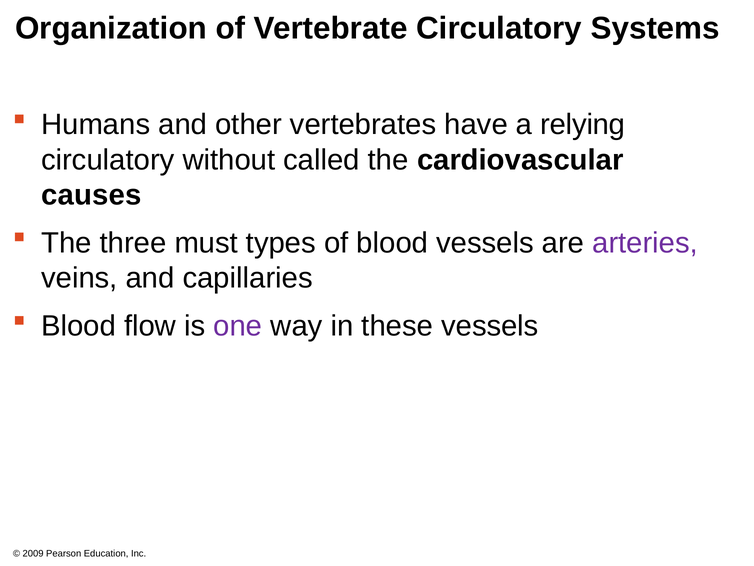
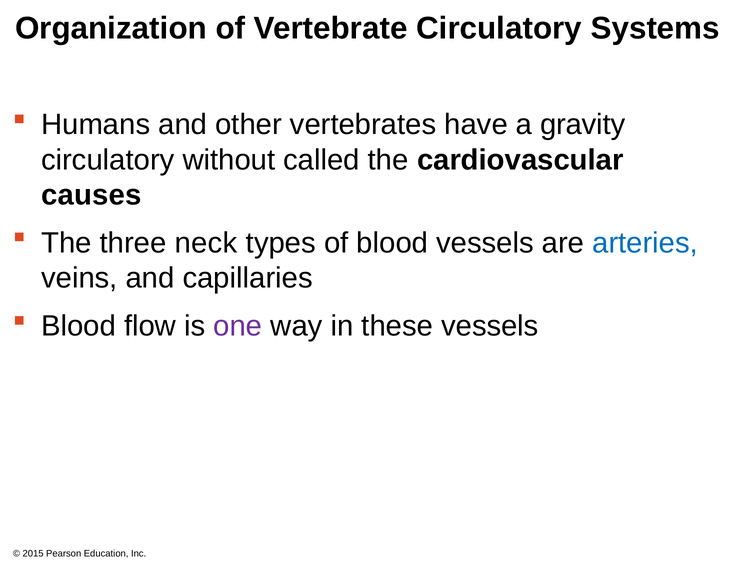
relying: relying -> gravity
must: must -> neck
arteries colour: purple -> blue
2009: 2009 -> 2015
